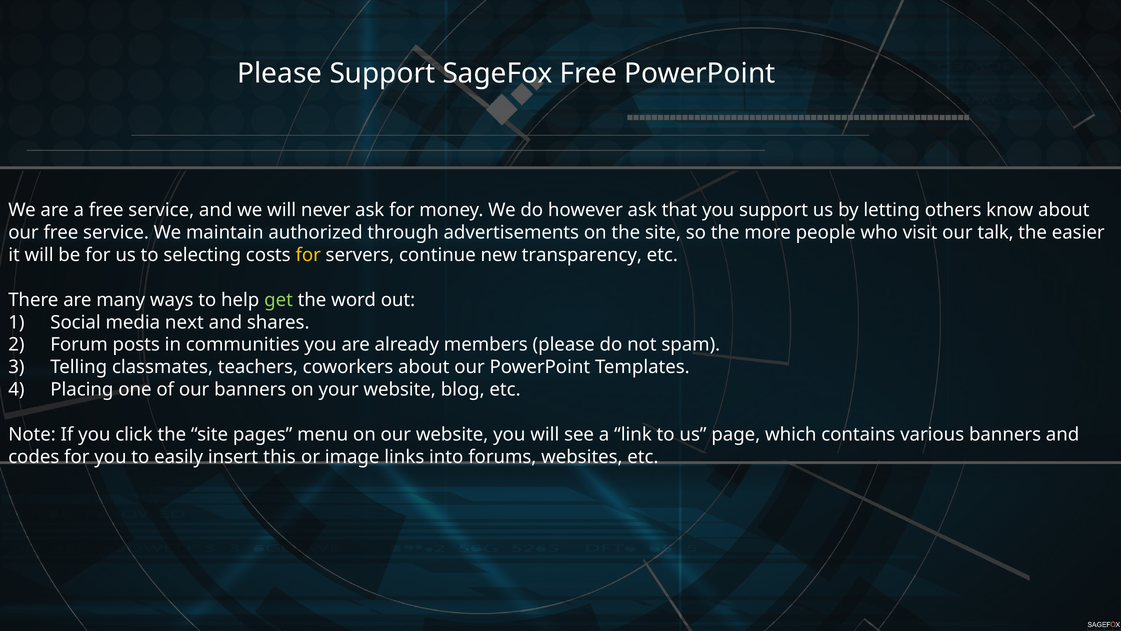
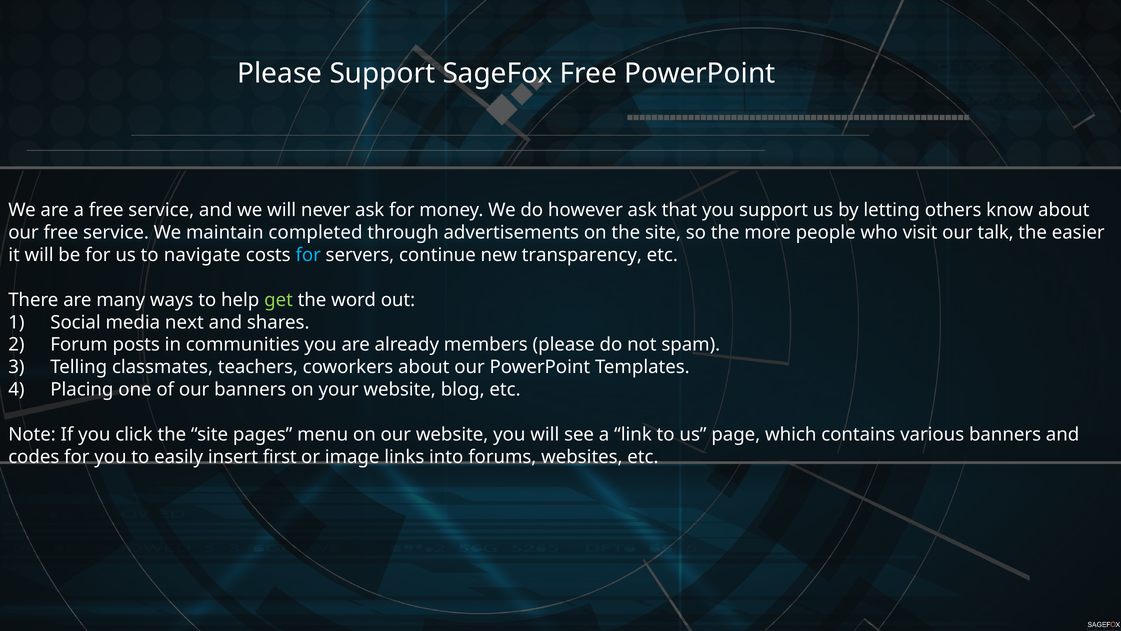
authorized: authorized -> completed
selecting: selecting -> navigate
for at (308, 255) colour: yellow -> light blue
this: this -> first
